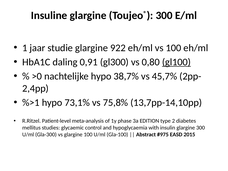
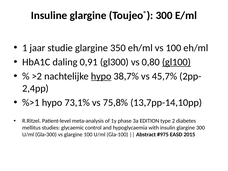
922: 922 -> 350
>0: >0 -> >2
hypo at (101, 76) underline: none -> present
